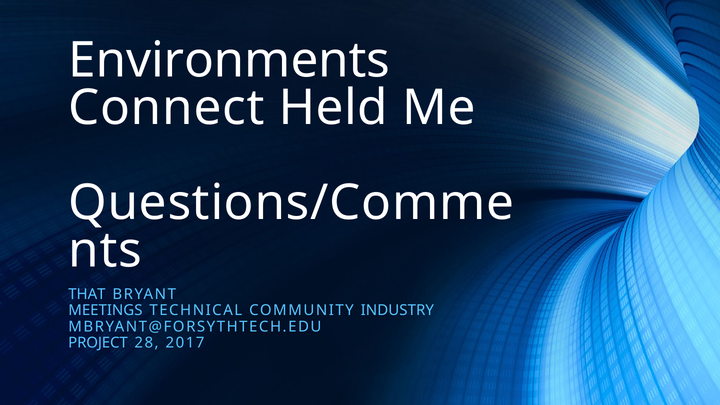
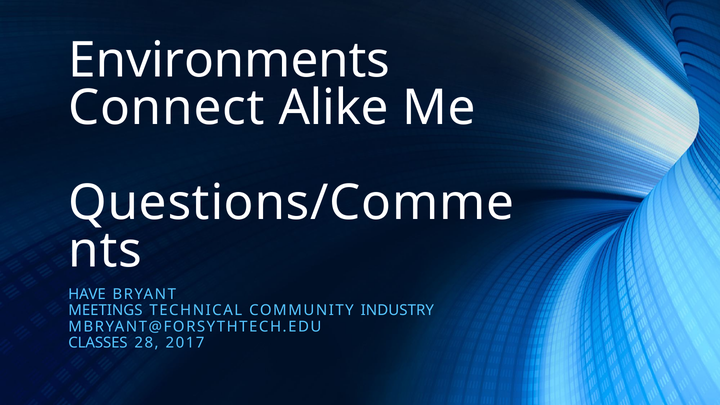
Held: Held -> Alike
THAT: THAT -> HAVE
PROJECT: PROJECT -> CLASSES
